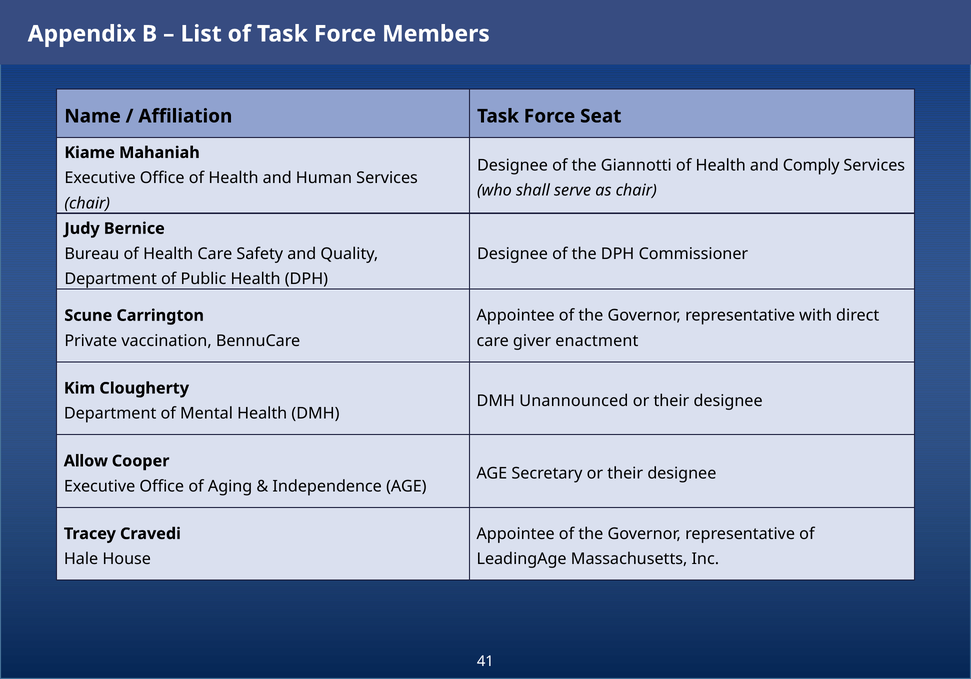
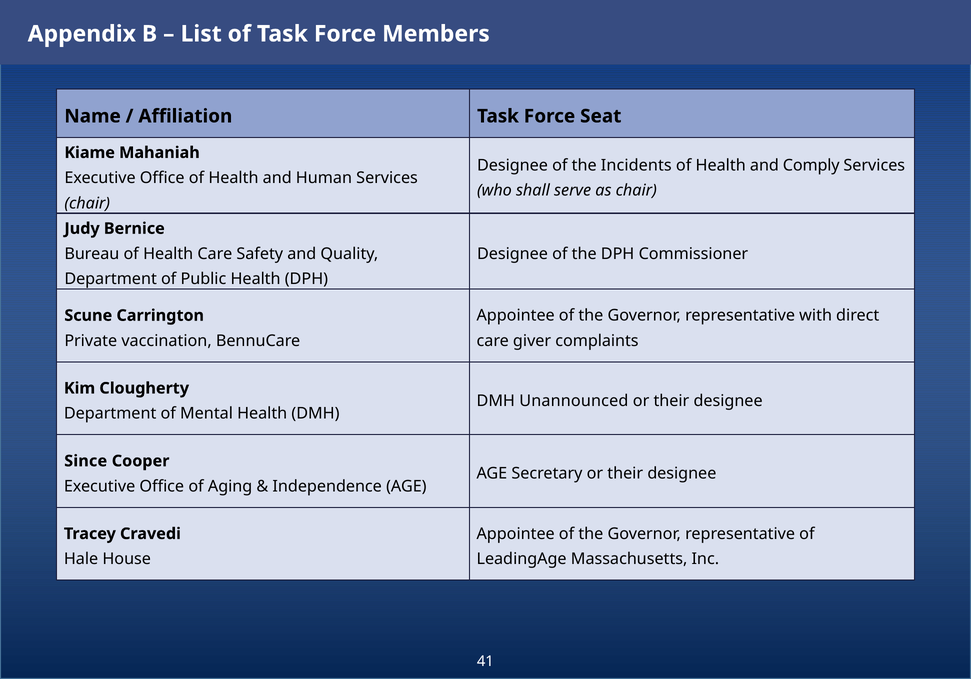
Giannotti: Giannotti -> Incidents
enactment: enactment -> complaints
Allow: Allow -> Since
